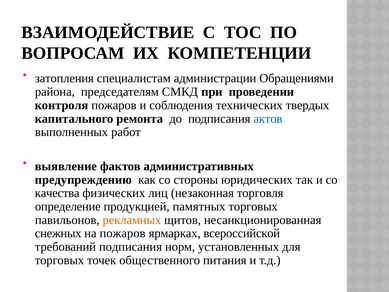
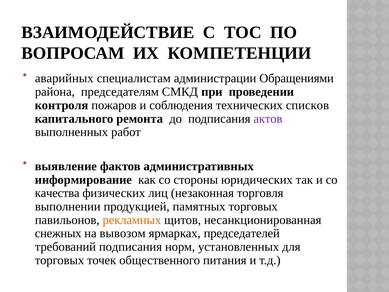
затопления: затопления -> аварийных
твердых: твердых -> списков
актов colour: blue -> purple
предупреждению: предупреждению -> информирование
определение: определение -> выполнении
на пожаров: пожаров -> вывозом
всероссийской: всероссийской -> председателей
